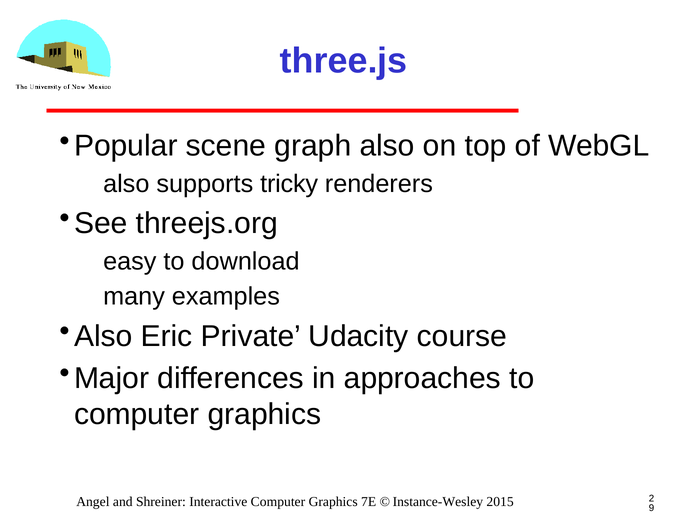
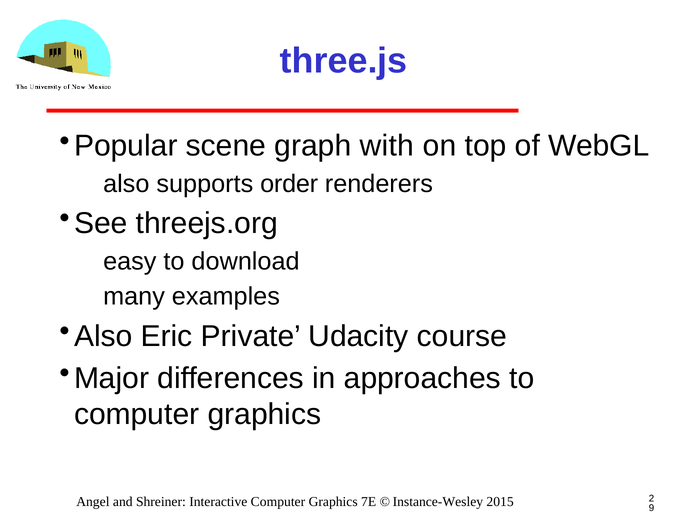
graph also: also -> with
tricky: tricky -> order
